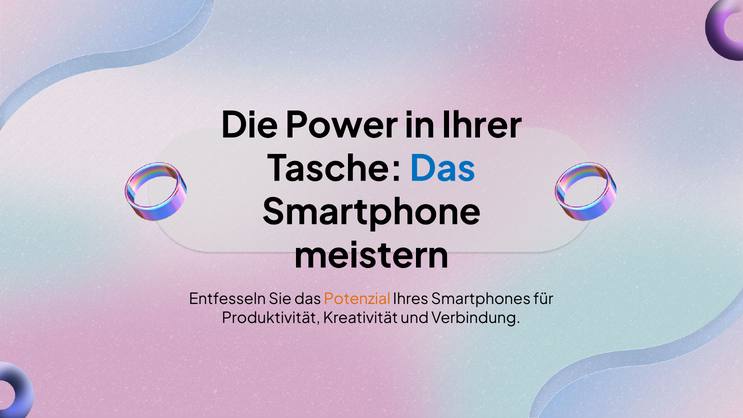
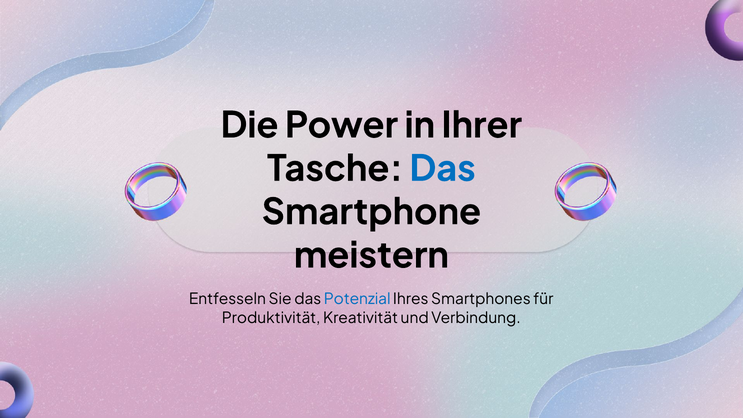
Potenzial colour: orange -> blue
